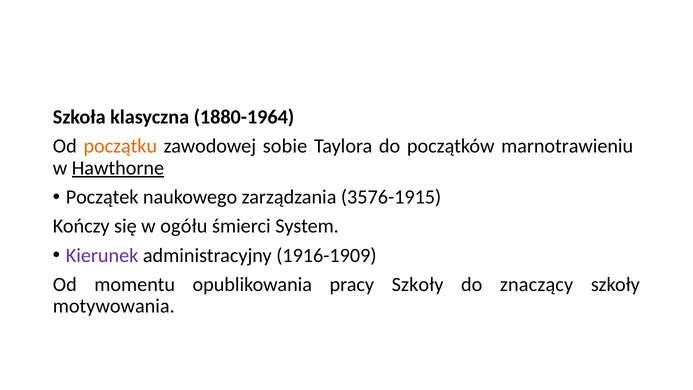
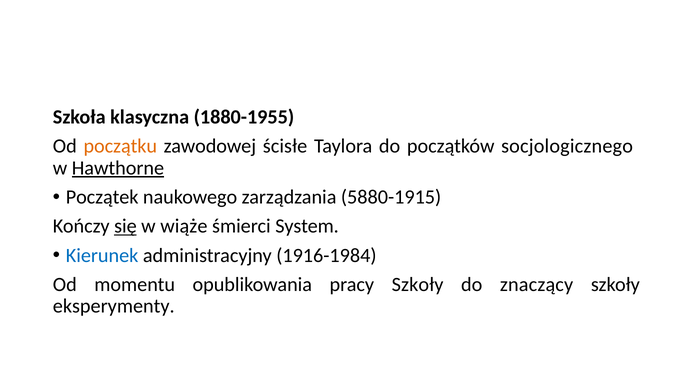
1880-1964: 1880-1964 -> 1880-1955
sobie: sobie -> ścisłe
marnotrawieniu: marnotrawieniu -> socjologicznego
3576-1915: 3576-1915 -> 5880-1915
się underline: none -> present
ogółu: ogółu -> wiąże
Kierunek colour: purple -> blue
1916-1909: 1916-1909 -> 1916-1984
motywowania: motywowania -> eksperymenty
